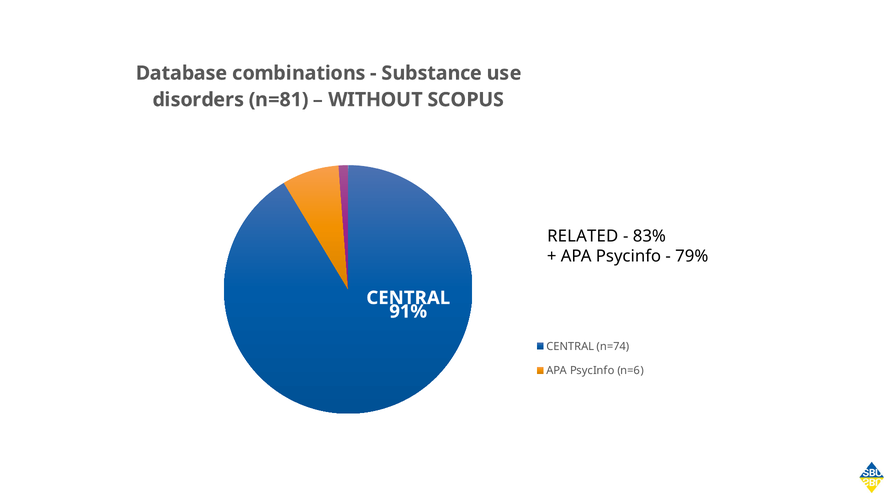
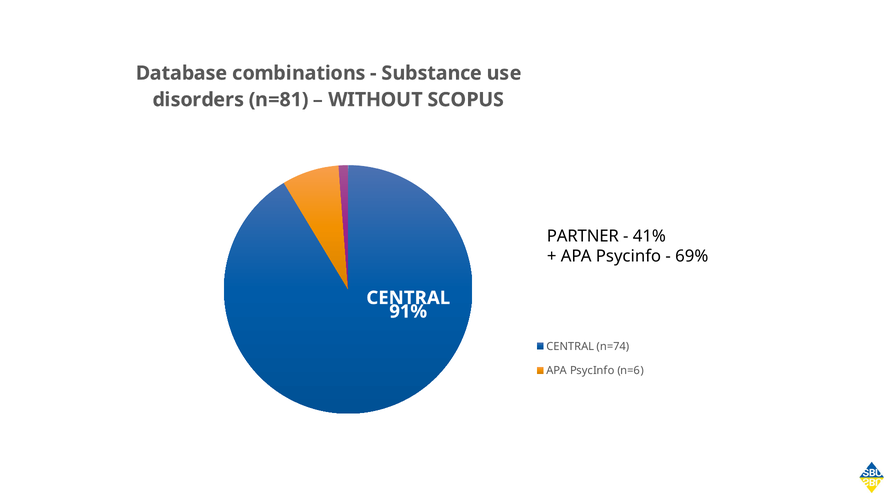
RELATED: RELATED -> PARTNER
83%: 83% -> 41%
79%: 79% -> 69%
